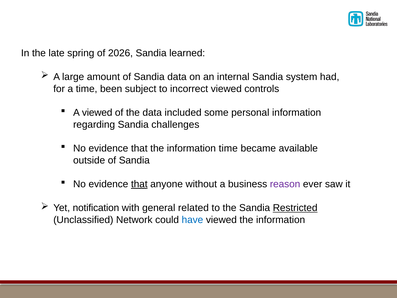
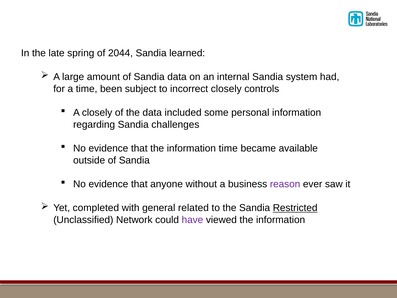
2026: 2026 -> 2044
incorrect viewed: viewed -> closely
A viewed: viewed -> closely
that at (139, 184) underline: present -> none
notification: notification -> completed
have colour: blue -> purple
